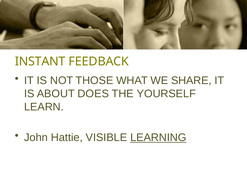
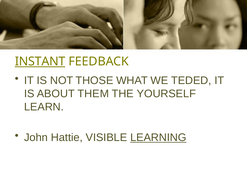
INSTANT underline: none -> present
SHARE: SHARE -> TEDED
DOES: DOES -> THEM
